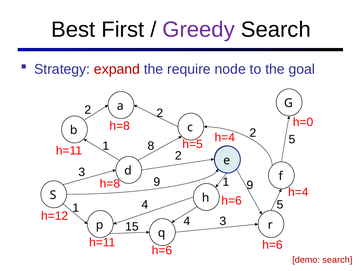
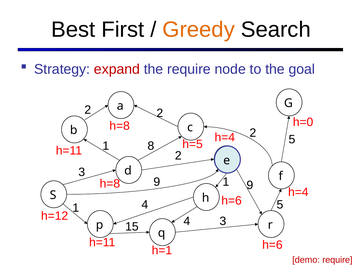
Greedy colour: purple -> orange
h=6 at (162, 250): h=6 -> h=1
demo search: search -> require
